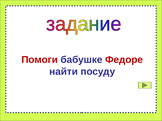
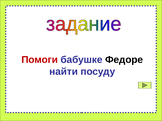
Федоре colour: red -> black
